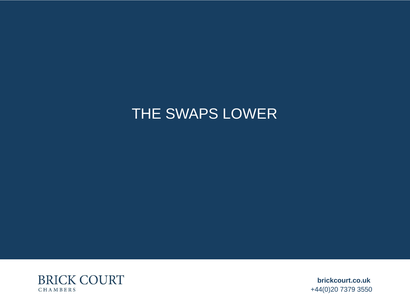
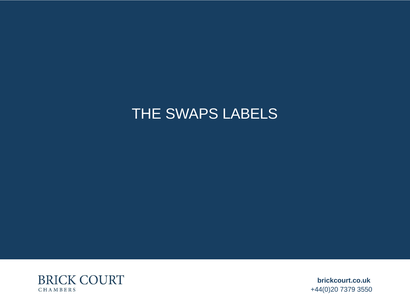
LOWER: LOWER -> LABELS
